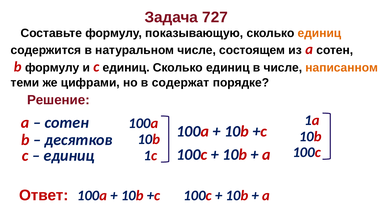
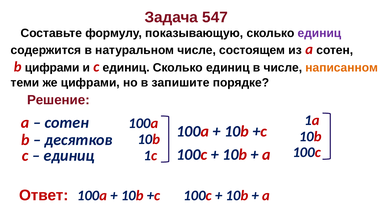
727: 727 -> 547
единиц at (320, 33) colour: orange -> purple
b формулу: формулу -> цифрами
содержат: содержат -> запишите
